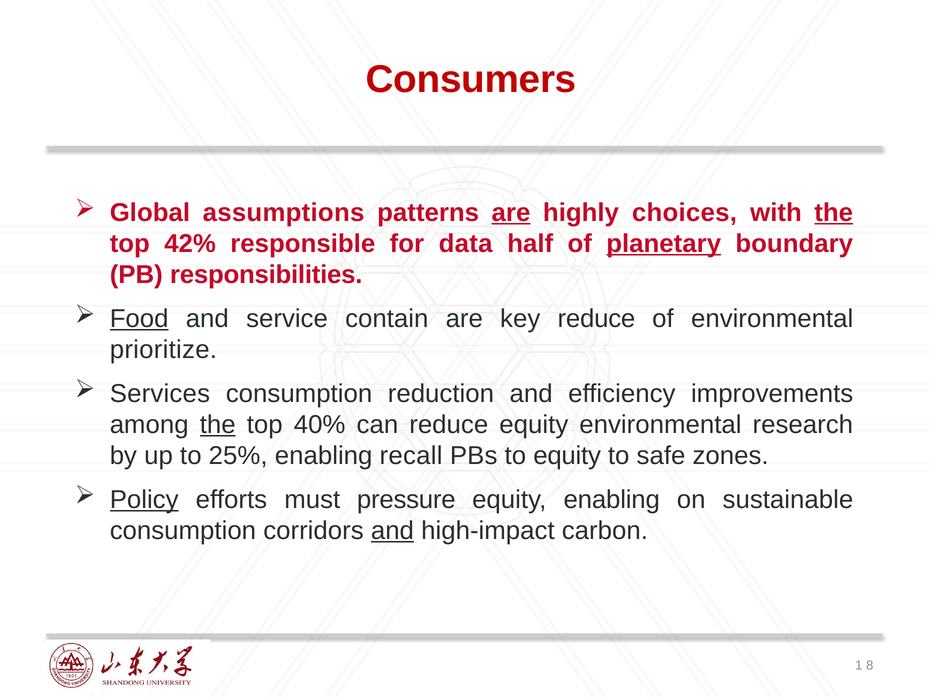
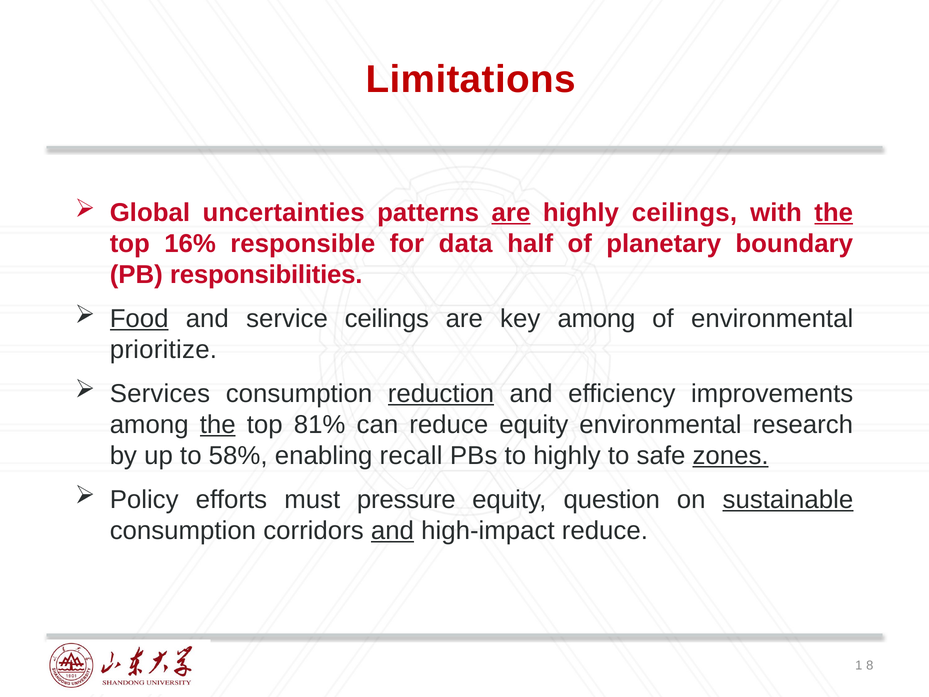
Consumers: Consumers -> Limitations
assumptions: assumptions -> uncertainties
highly choices: choices -> ceilings
42%: 42% -> 16%
planetary underline: present -> none
service contain: contain -> ceilings
key reduce: reduce -> among
reduction underline: none -> present
40%: 40% -> 81%
25%: 25% -> 58%
to equity: equity -> highly
zones underline: none -> present
Policy underline: present -> none
equity enabling: enabling -> question
sustainable underline: none -> present
high-impact carbon: carbon -> reduce
